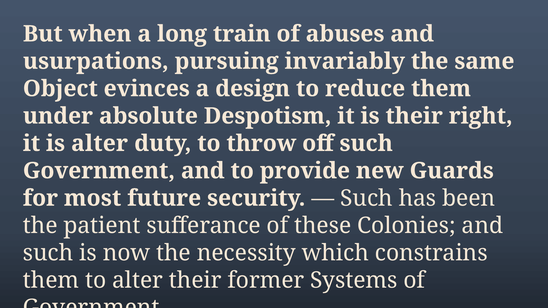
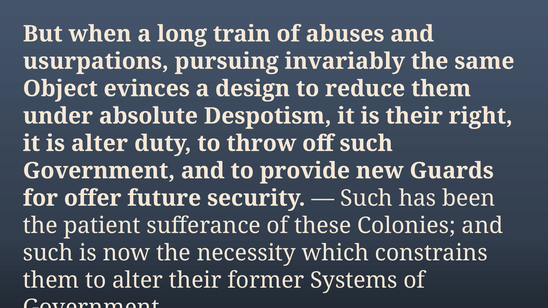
most: most -> offer
